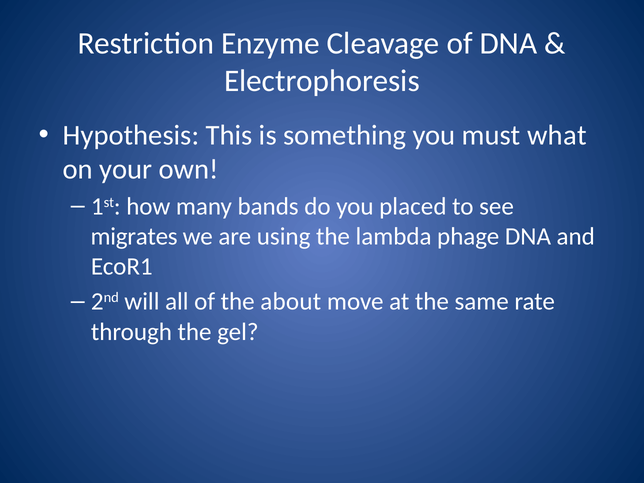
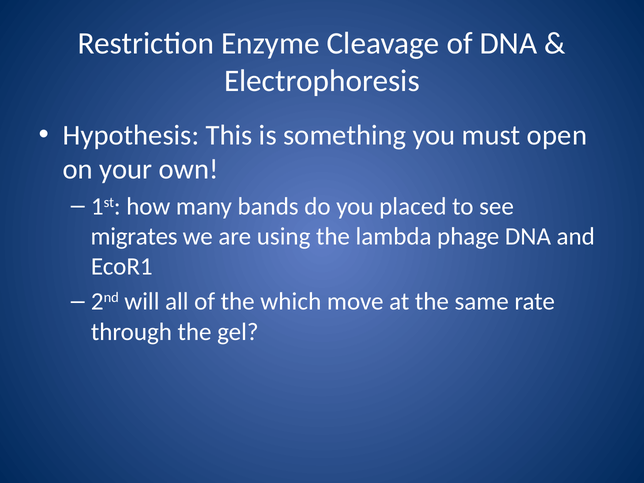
what: what -> open
about: about -> which
